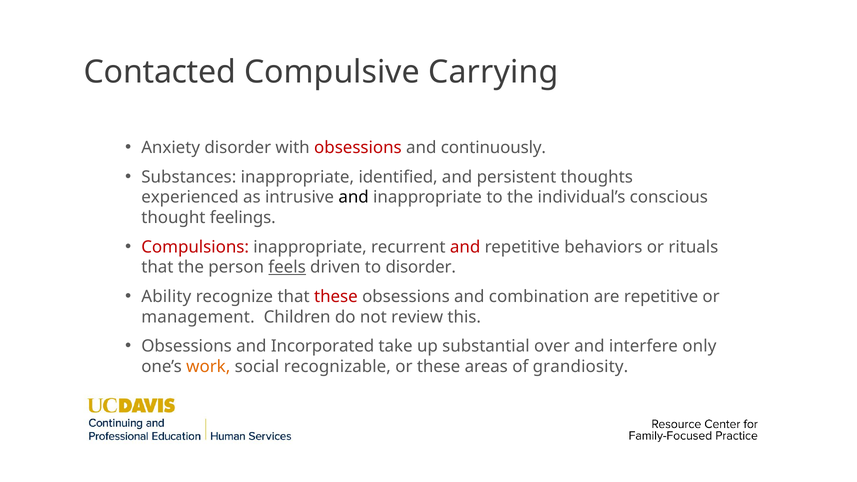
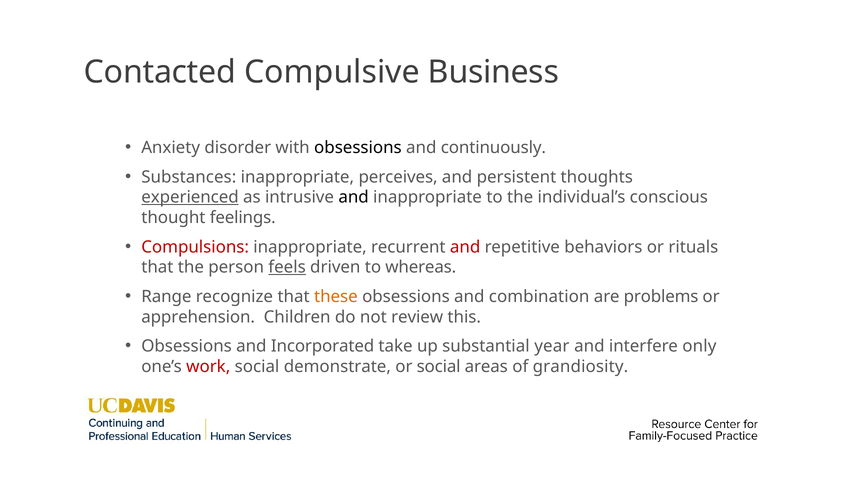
Carrying: Carrying -> Business
obsessions at (358, 148) colour: red -> black
identified: identified -> perceives
experienced underline: none -> present
to disorder: disorder -> whereas
Ability: Ability -> Range
these at (336, 297) colour: red -> orange
are repetitive: repetitive -> problems
management: management -> apprehension
over: over -> year
work colour: orange -> red
recognizable: recognizable -> demonstrate
or these: these -> social
